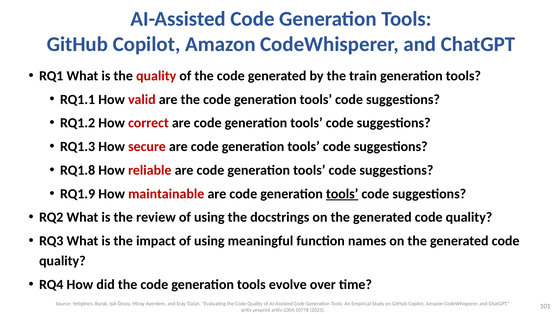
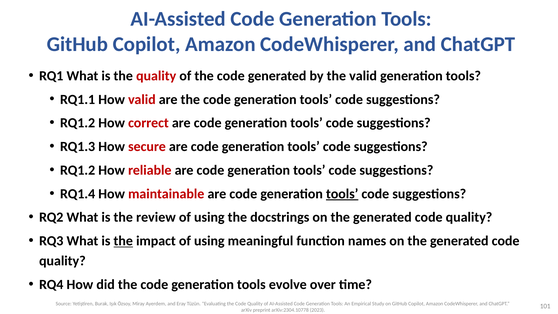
the train: train -> valid
RQ1.8 at (78, 170): RQ1.8 -> RQ1.2
RQ1.9: RQ1.9 -> RQ1.4
the at (123, 241) underline: none -> present
